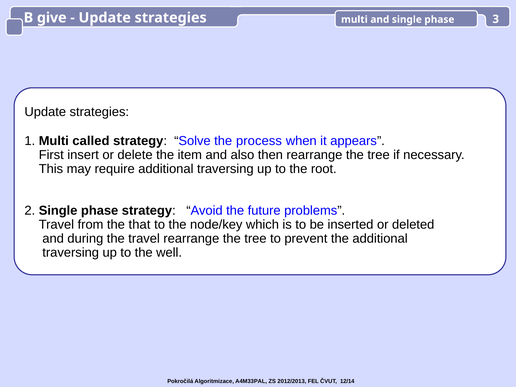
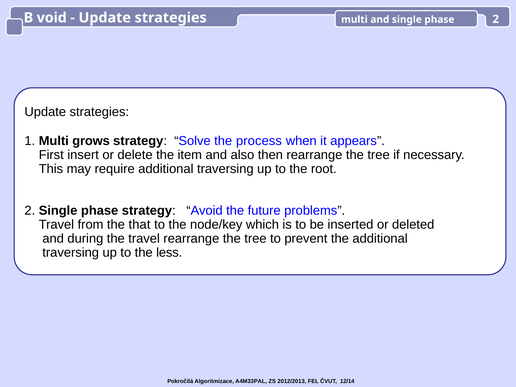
give: give -> void
phase 3: 3 -> 2
called: called -> grows
well: well -> less
